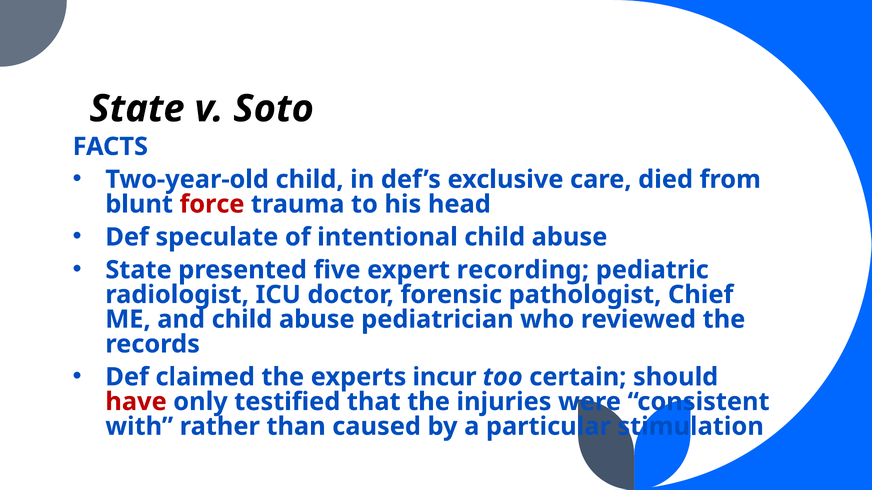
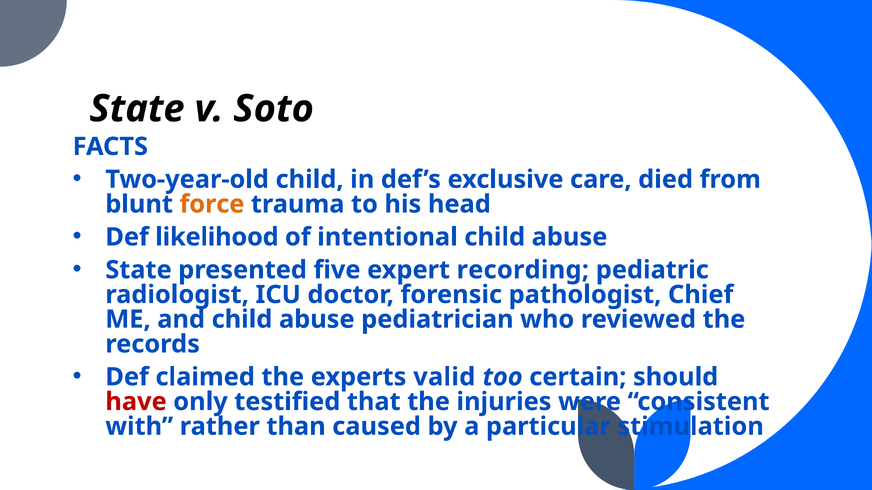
force colour: red -> orange
speculate: speculate -> likelihood
incur: incur -> valid
